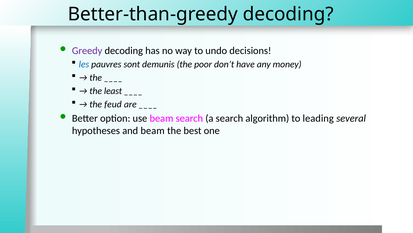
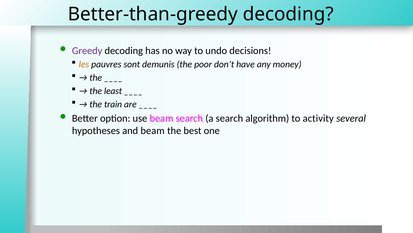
les colour: blue -> orange
feud: feud -> train
leading: leading -> activity
